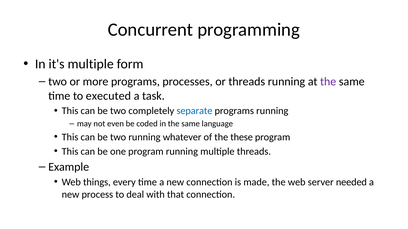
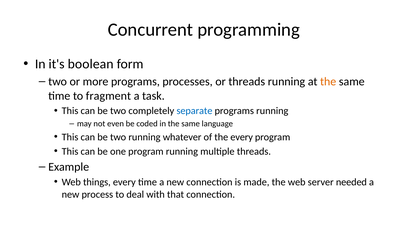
it's multiple: multiple -> boolean
the at (328, 82) colour: purple -> orange
executed: executed -> fragment
the these: these -> every
